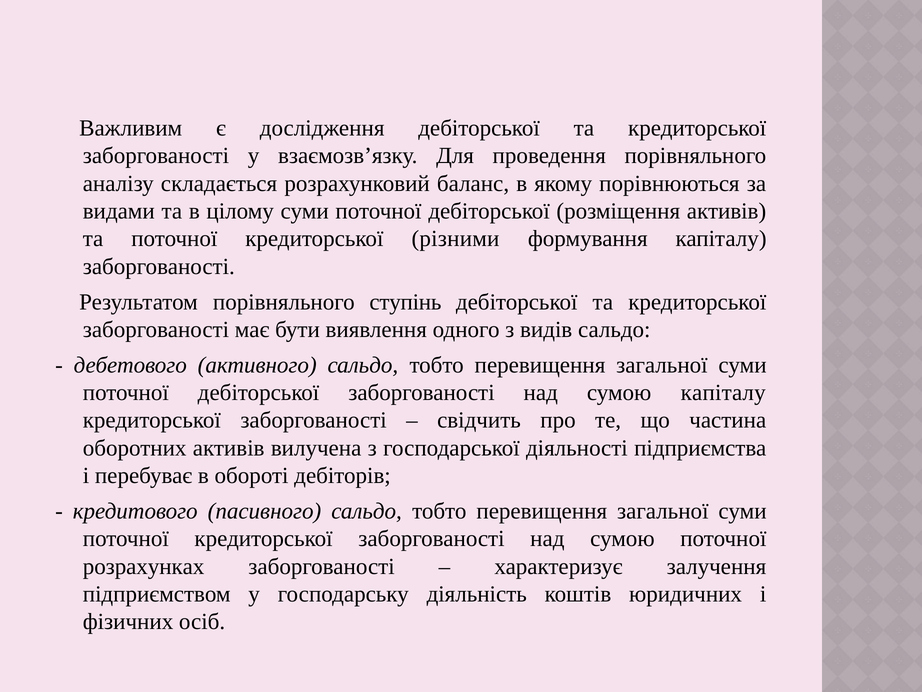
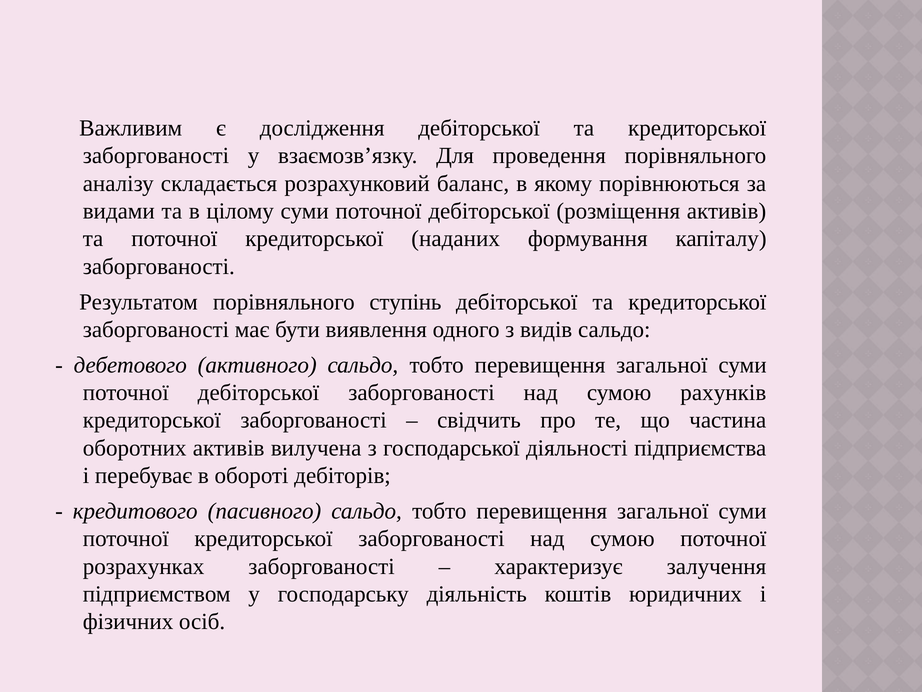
різними: різними -> наданих
сумою капіталу: капіталу -> рахунків
